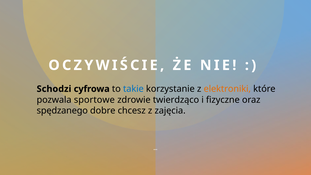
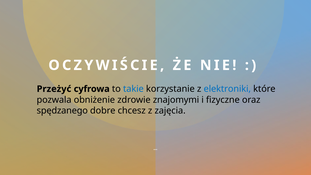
Schodzi: Schodzi -> Przeżyć
elektroniki colour: orange -> blue
sportowe: sportowe -> obniżenie
twierdząco: twierdząco -> znajomymi
